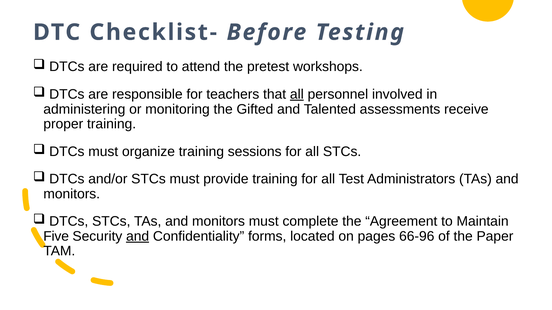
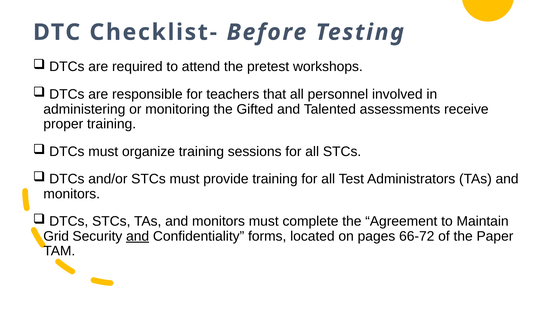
all at (297, 94) underline: present -> none
Five: Five -> Grid
66-96: 66-96 -> 66-72
